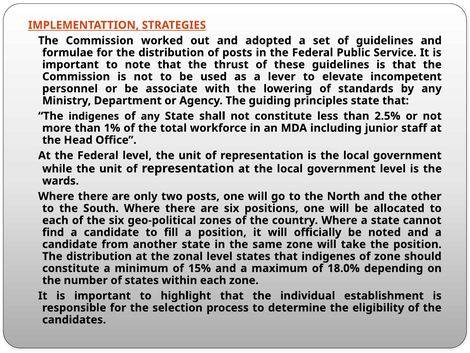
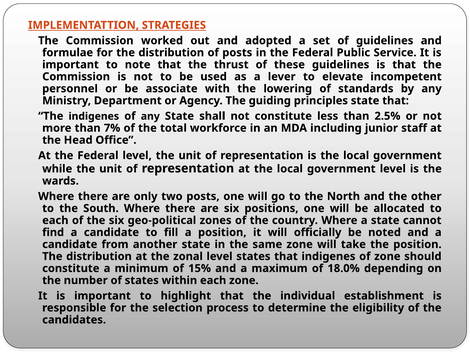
1%: 1% -> 7%
